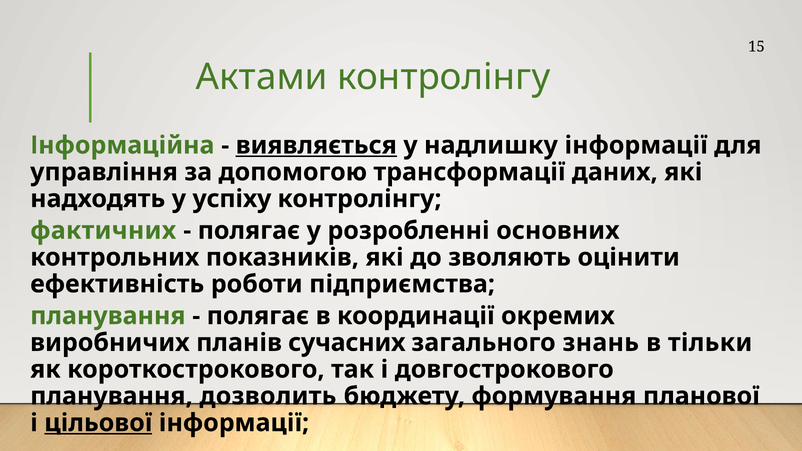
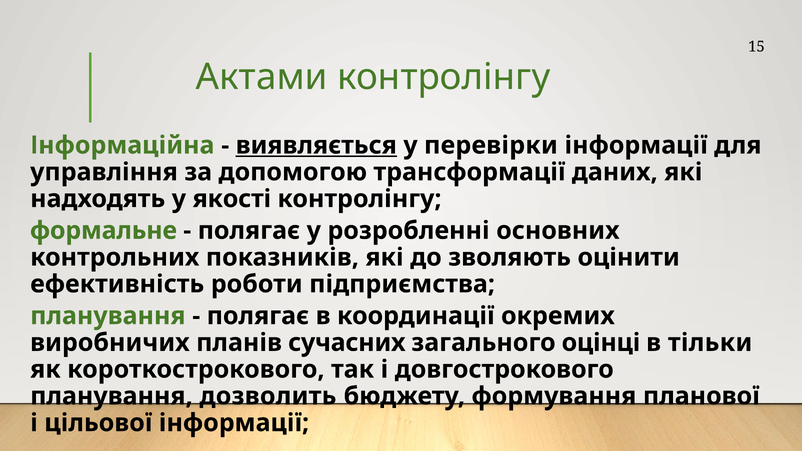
надлишку: надлишку -> перевірки
успіху: успіху -> якості
фактичних: фактичних -> формальне
знань: знань -> оцінці
цільової underline: present -> none
